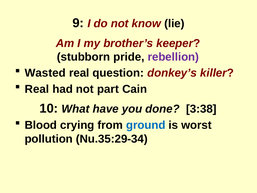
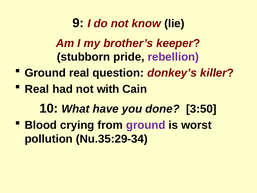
Wasted at (45, 73): Wasted -> Ground
part: part -> with
3:38: 3:38 -> 3:50
ground at (146, 125) colour: blue -> purple
